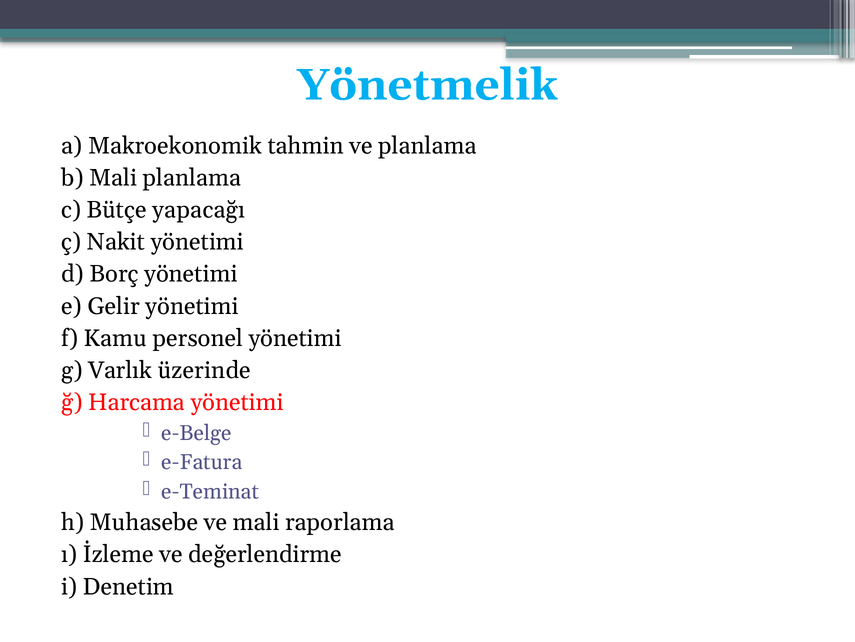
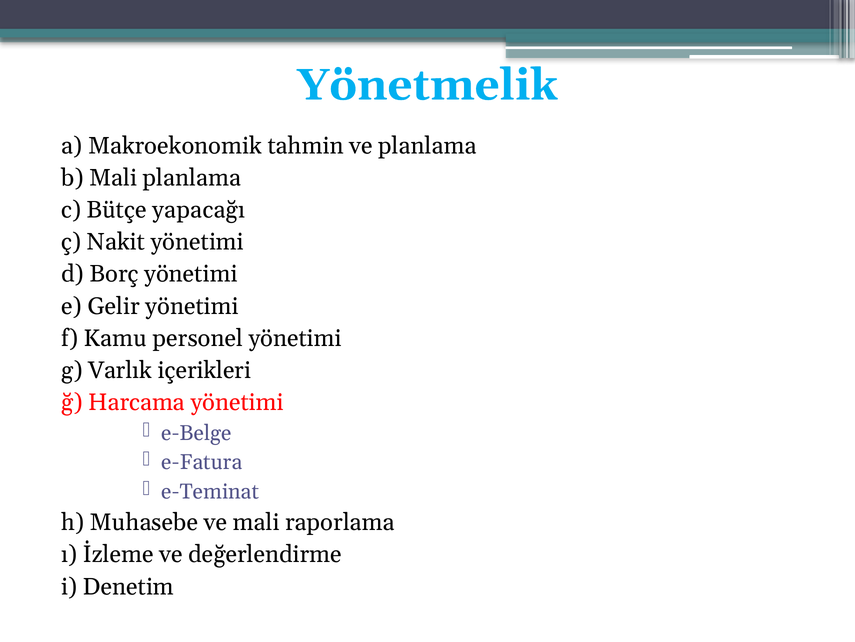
üzerinde: üzerinde -> içerikleri
